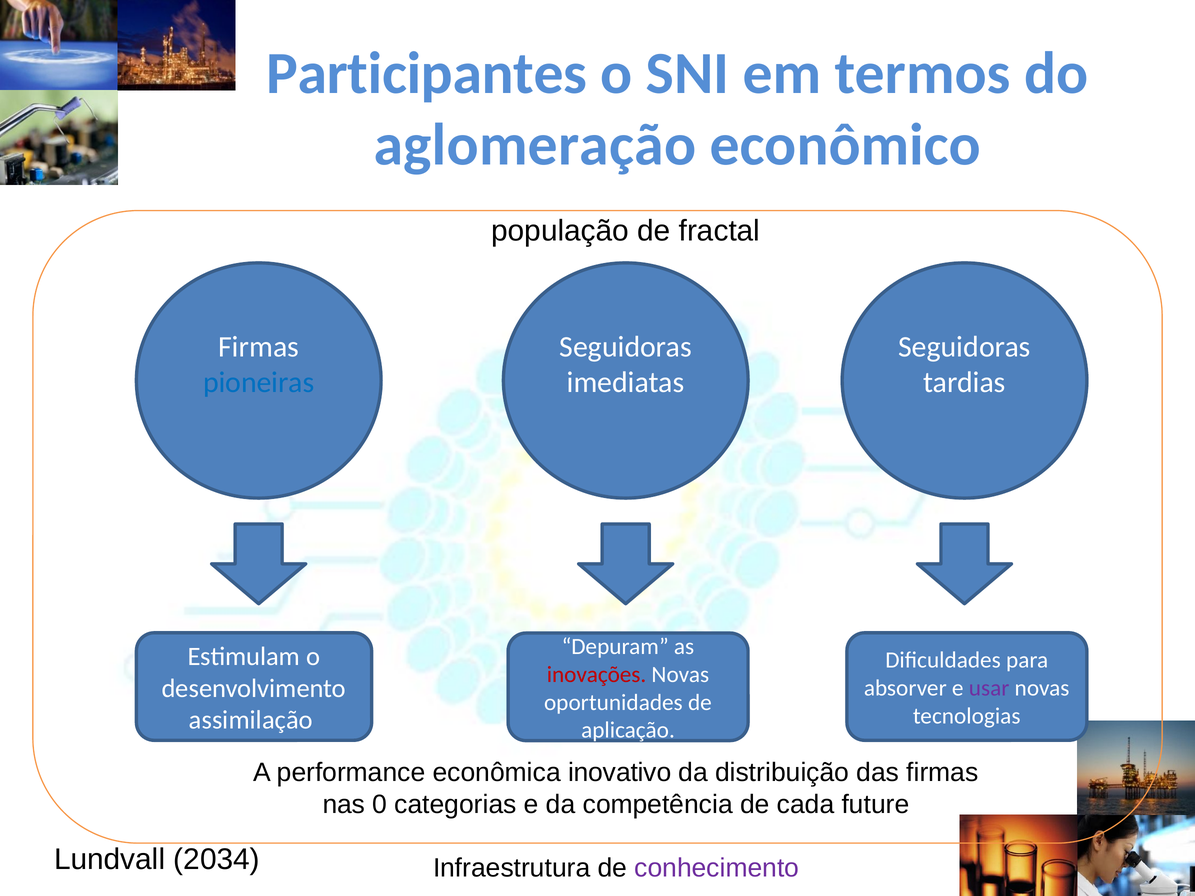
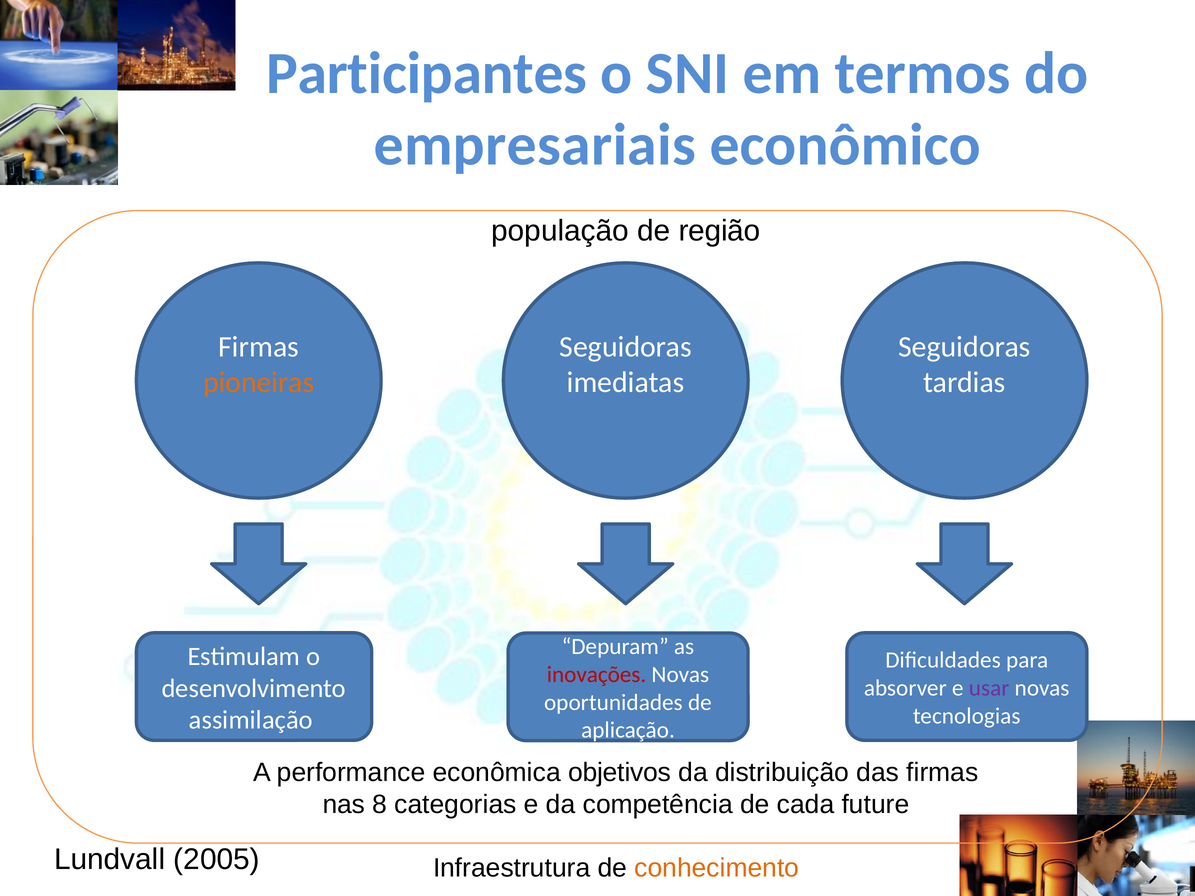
aglomeração: aglomeração -> empresariais
fractal: fractal -> região
pioneiras colour: blue -> orange
inovativo: inovativo -> objetivos
0: 0 -> 8
2034: 2034 -> 2005
conhecimento colour: purple -> orange
